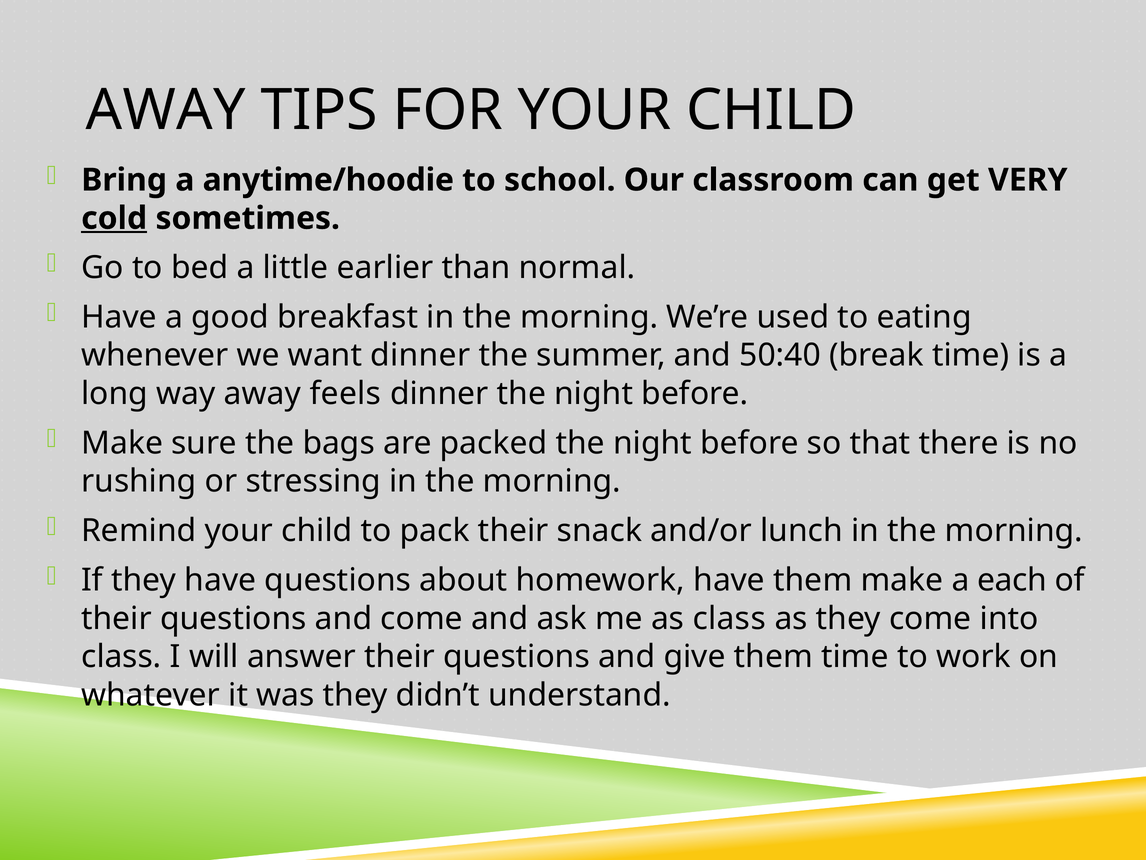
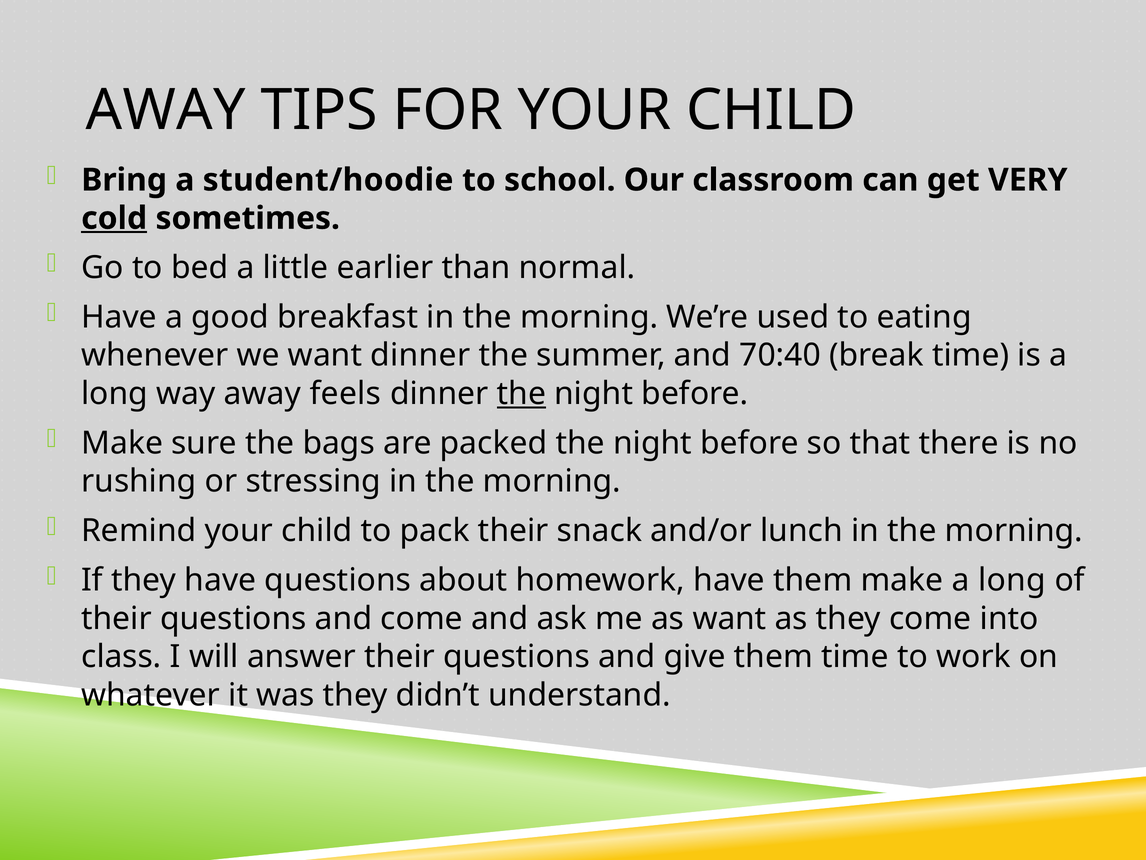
anytime/hoodie: anytime/hoodie -> student/hoodie
50:40: 50:40 -> 70:40
the at (521, 394) underline: none -> present
make a each: each -> long
as class: class -> want
